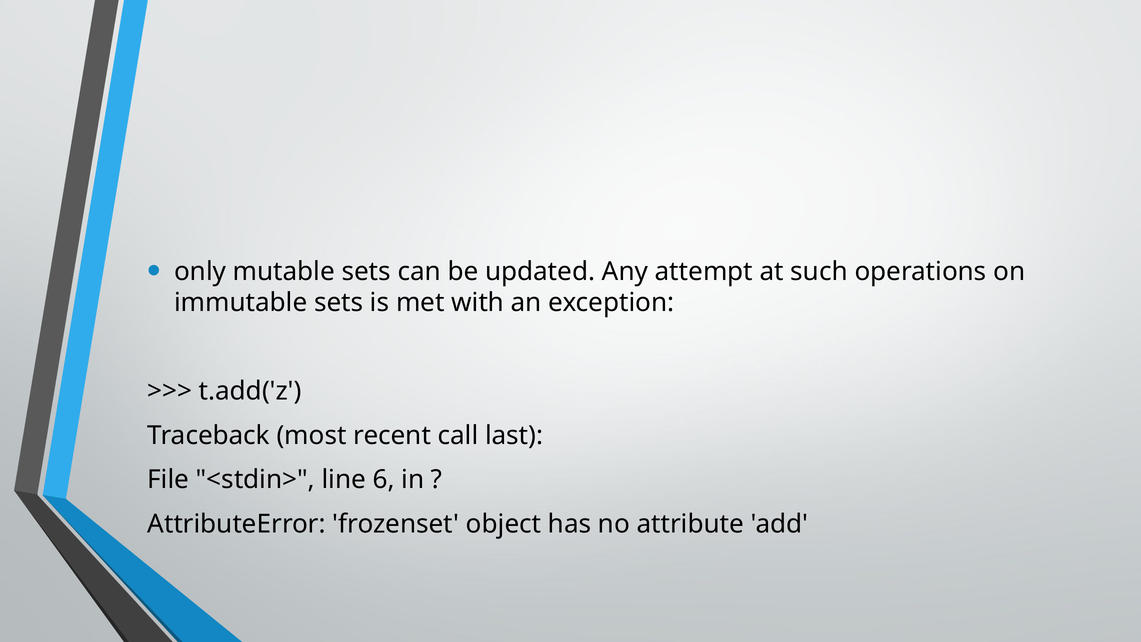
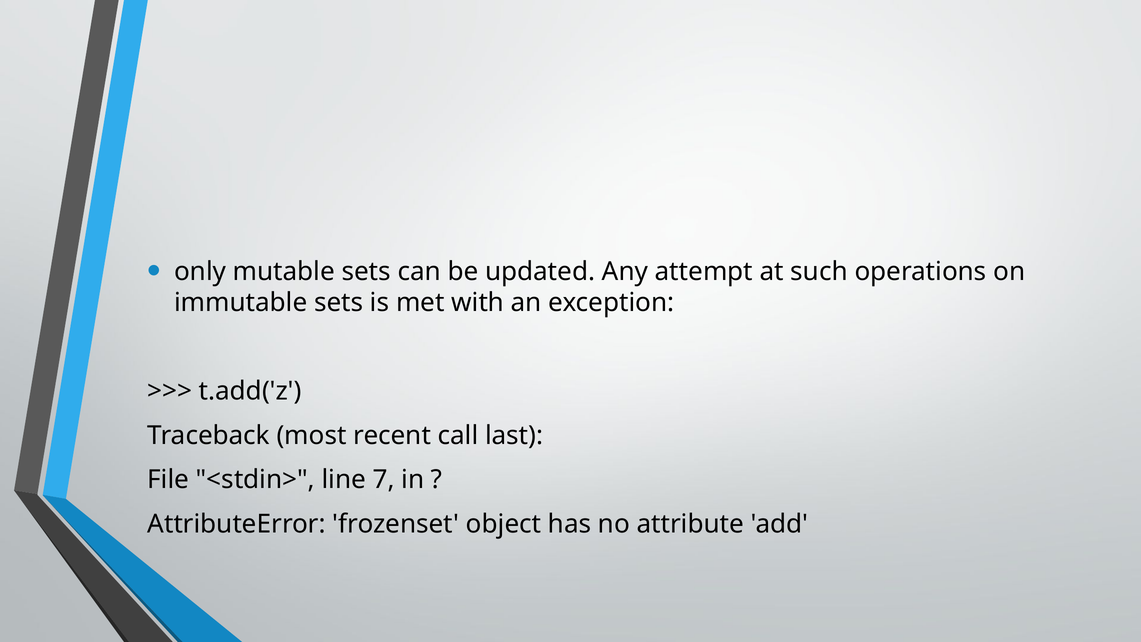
6: 6 -> 7
